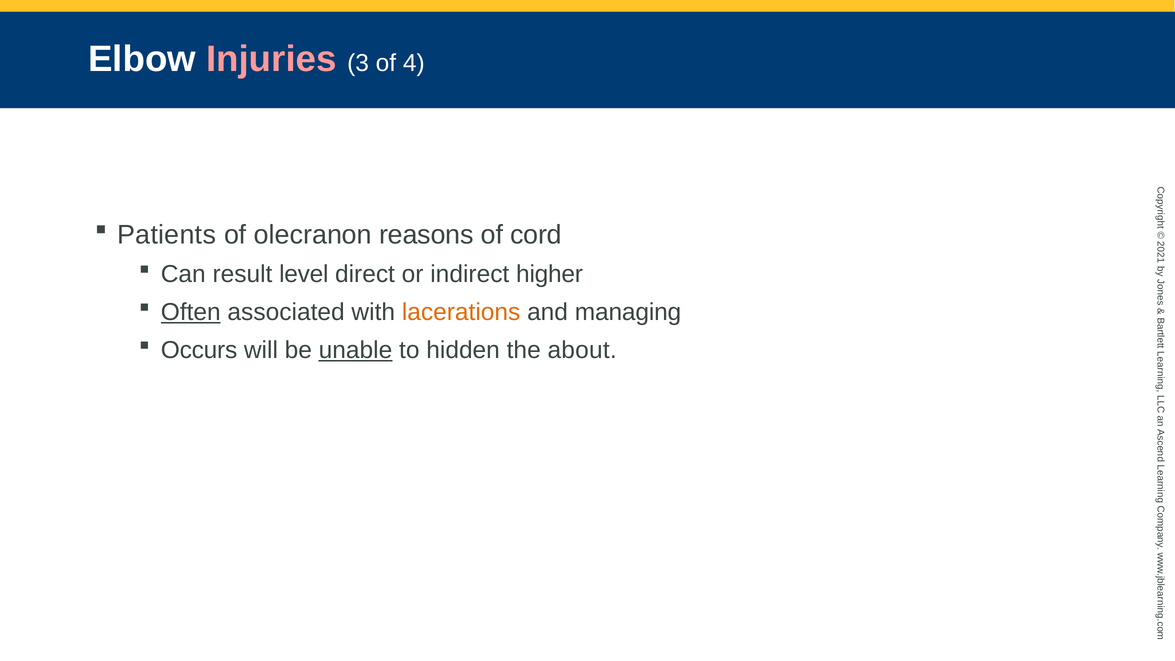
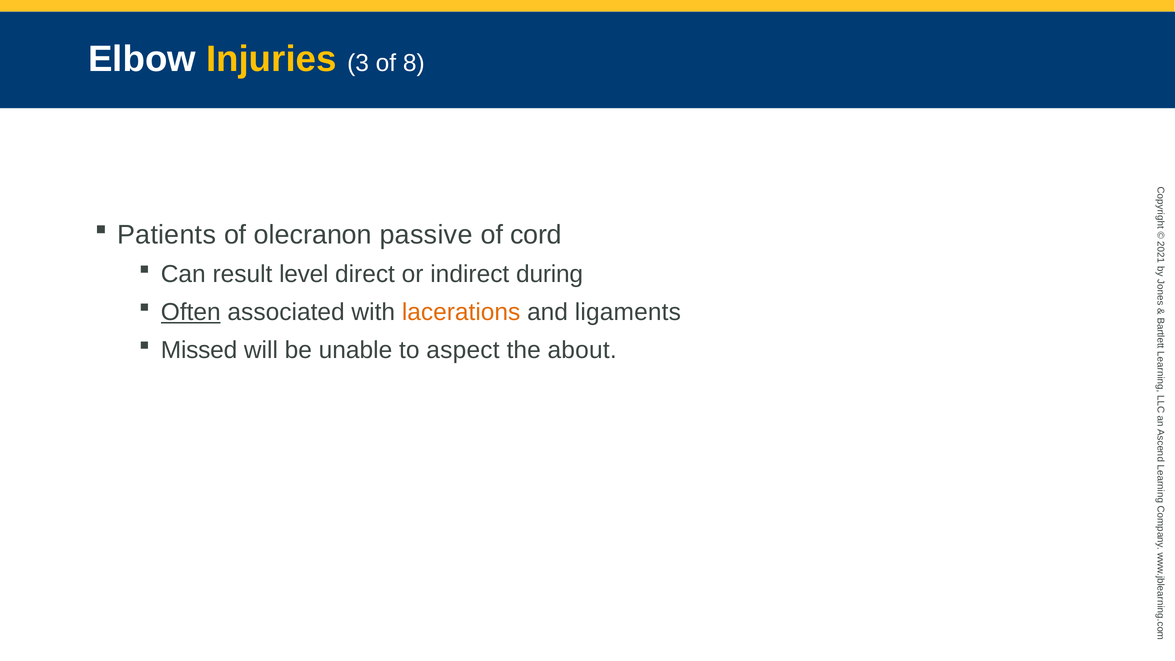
Injuries colour: pink -> yellow
4: 4 -> 8
reasons: reasons -> passive
higher: higher -> during
managing: managing -> ligaments
Occurs: Occurs -> Missed
unable underline: present -> none
hidden: hidden -> aspect
